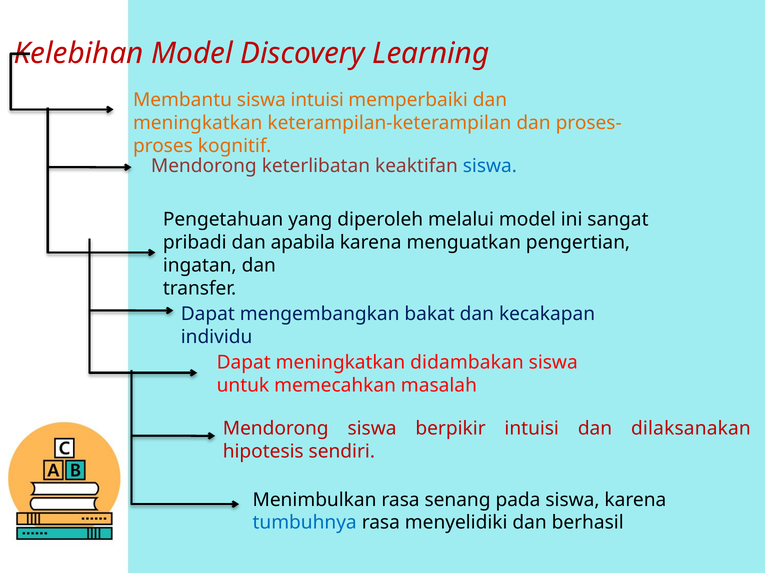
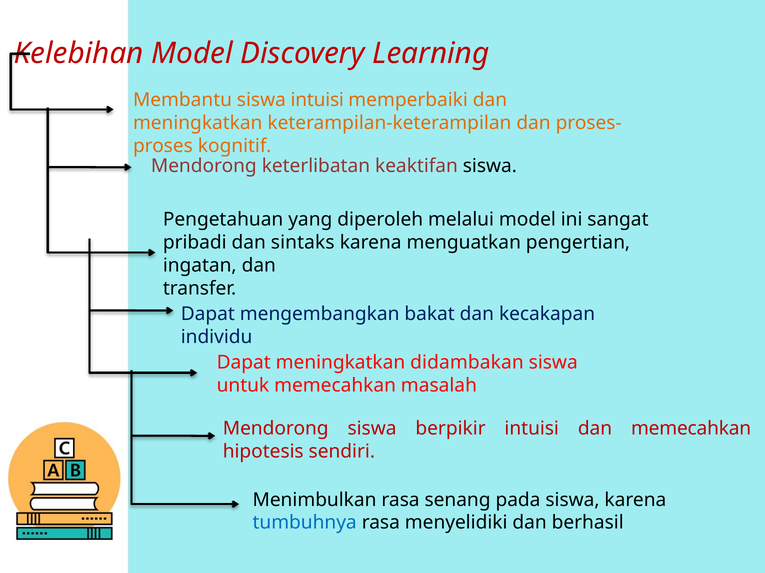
siswa at (490, 166) colour: blue -> black
apabila: apabila -> sintaks
dan dilaksanakan: dilaksanakan -> memecahkan
